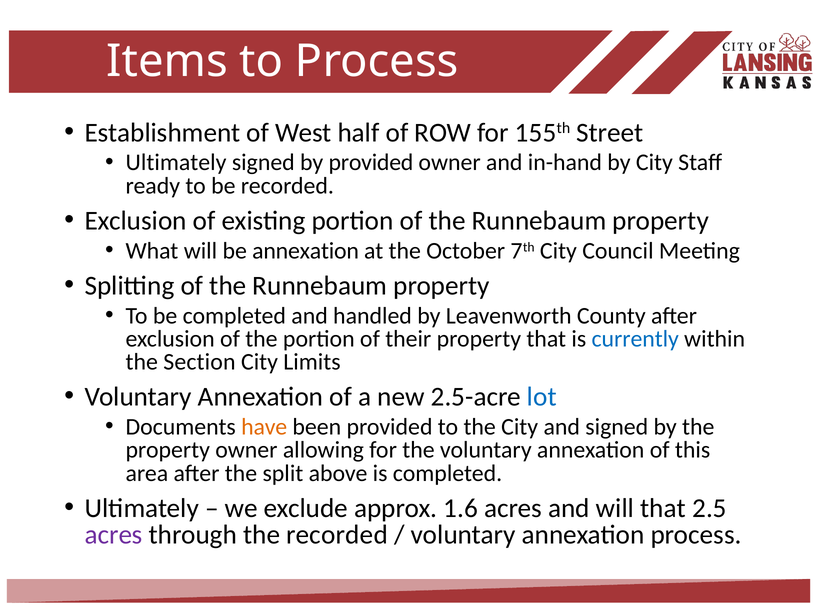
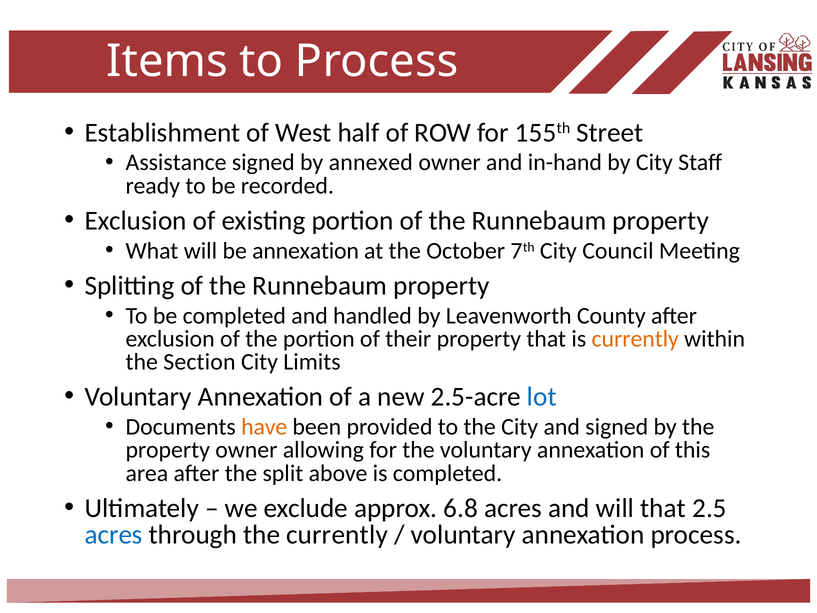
Ultimately at (176, 163): Ultimately -> Assistance
by provided: provided -> annexed
currently at (635, 339) colour: blue -> orange
1.6: 1.6 -> 6.8
acres at (114, 534) colour: purple -> blue
the recorded: recorded -> currently
